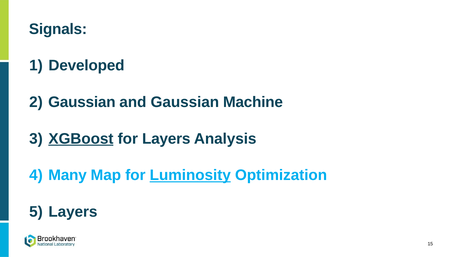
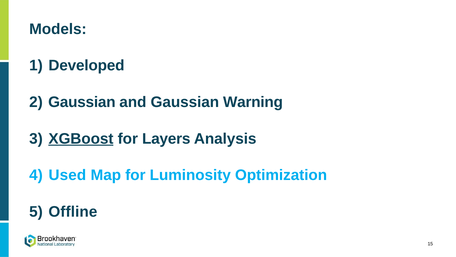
Signals: Signals -> Models
Machine: Machine -> Warning
Many: Many -> Used
Luminosity underline: present -> none
Layers at (73, 211): Layers -> Offline
